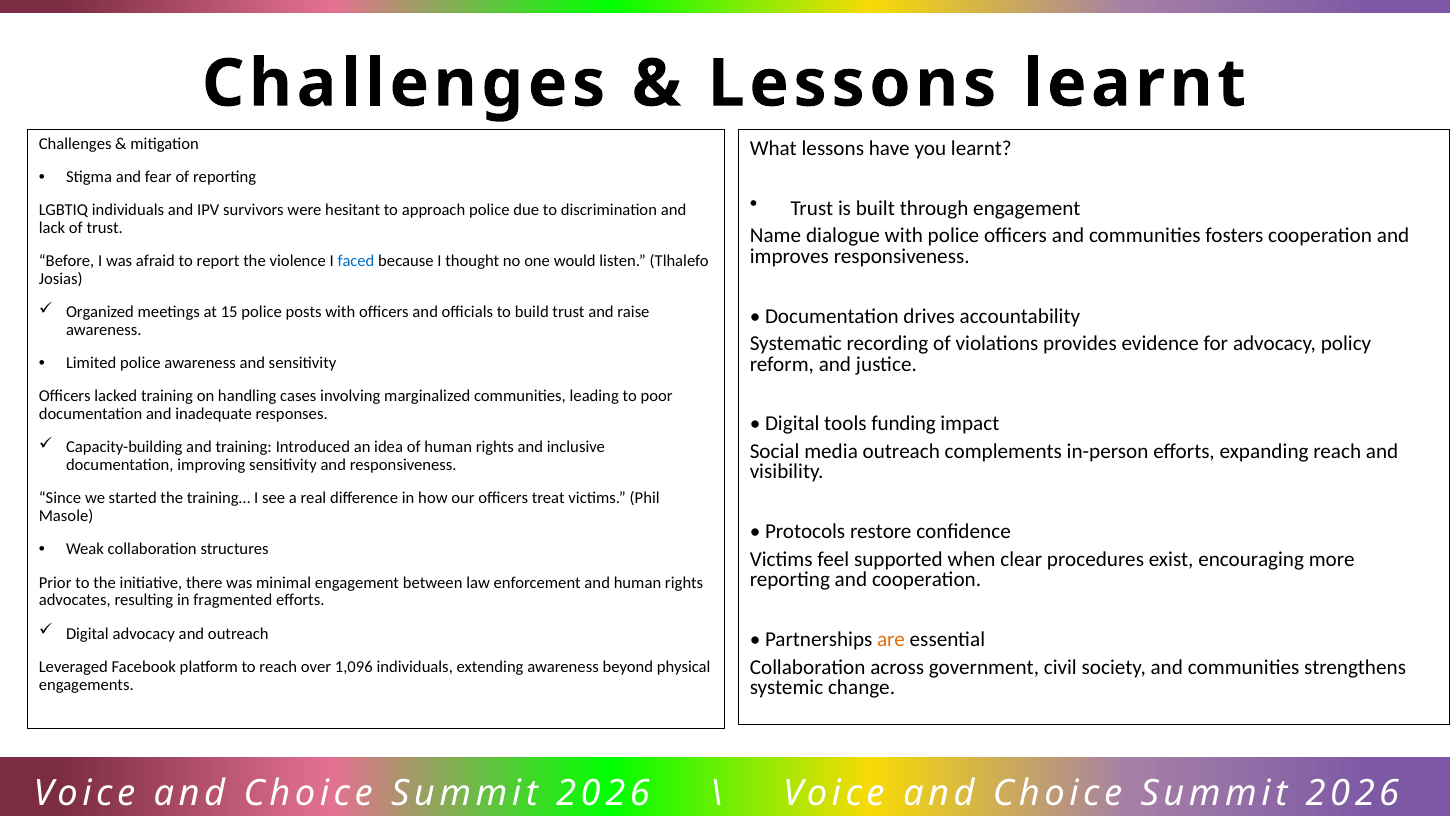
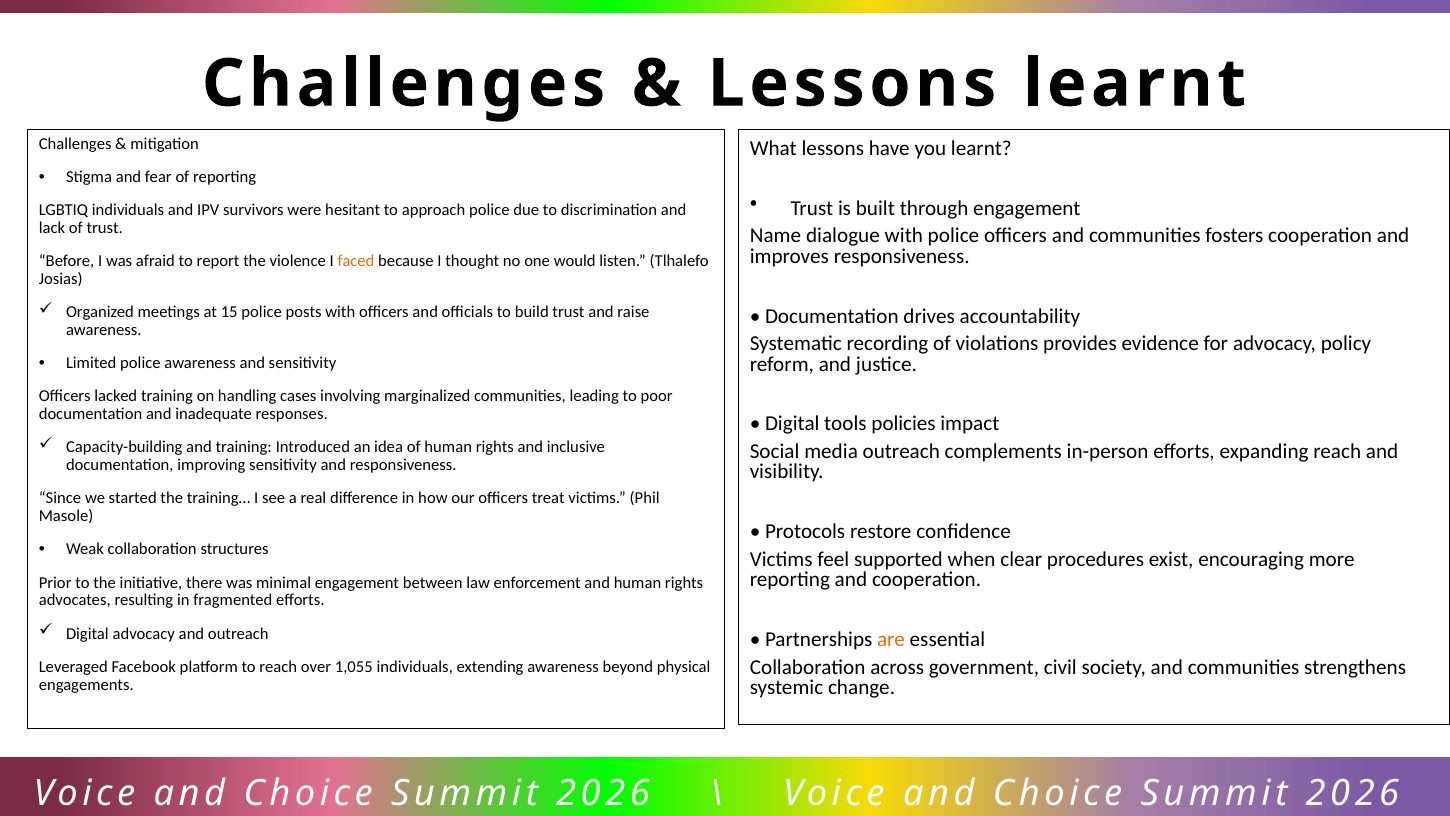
faced colour: blue -> orange
funding: funding -> policies
1,096: 1,096 -> 1,055
